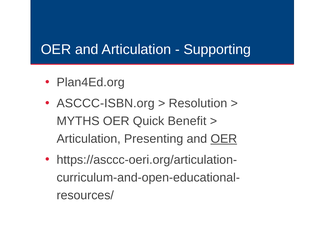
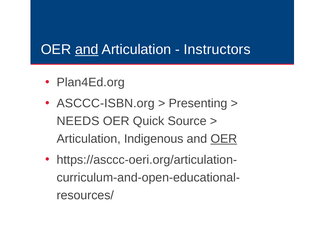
and at (87, 50) underline: none -> present
Supporting: Supporting -> Instructors
Resolution: Resolution -> Presenting
MYTHS: MYTHS -> NEEDS
Benefit: Benefit -> Source
Presenting: Presenting -> Indigenous
